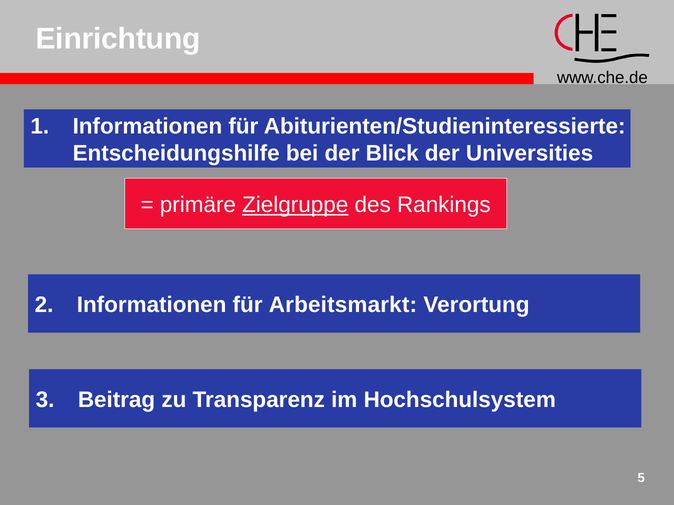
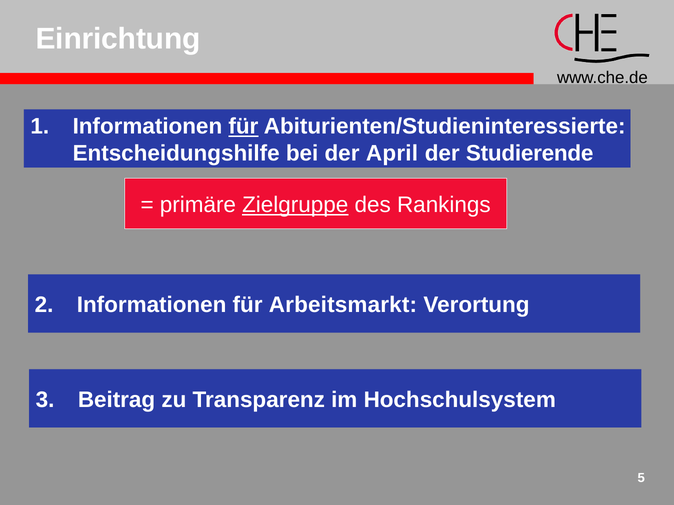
für at (243, 127) underline: none -> present
Blick: Blick -> April
Universities: Universities -> Studierende
